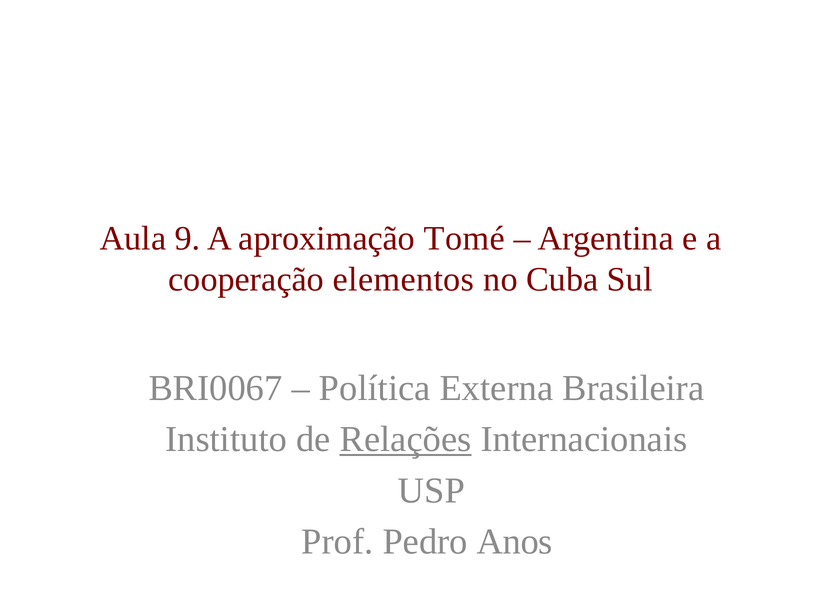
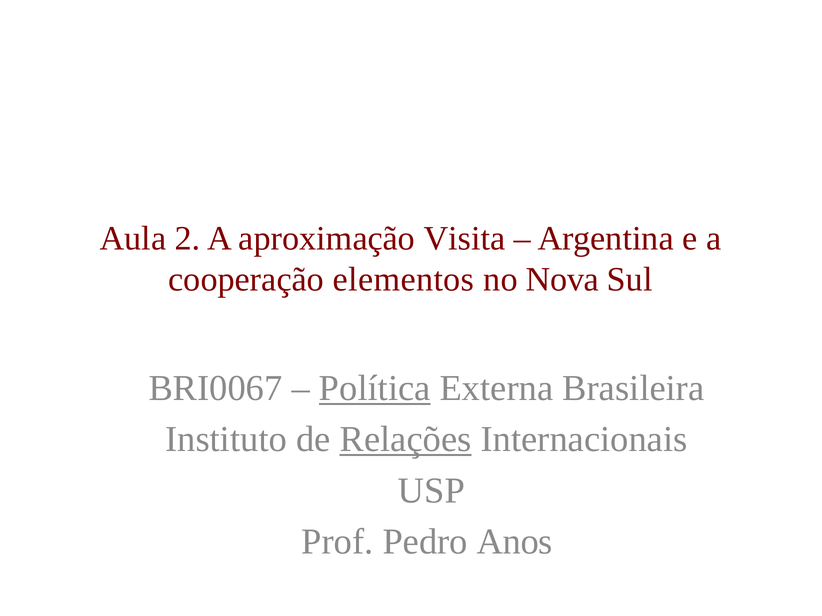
9: 9 -> 2
Tomé: Tomé -> Visita
Cuba: Cuba -> Nova
Política underline: none -> present
